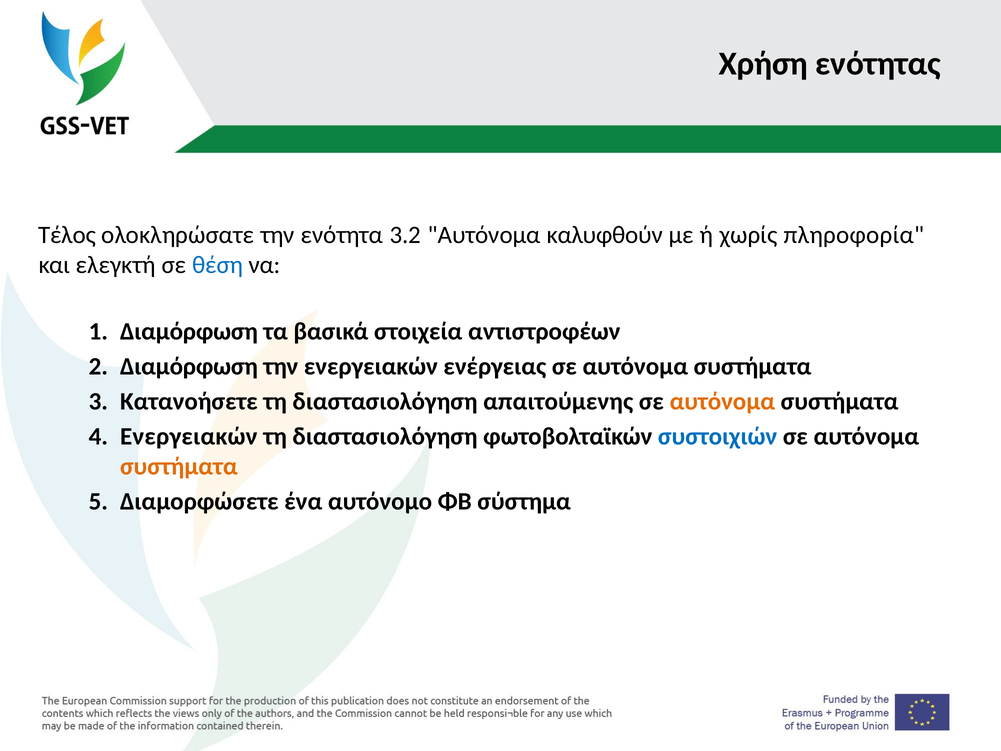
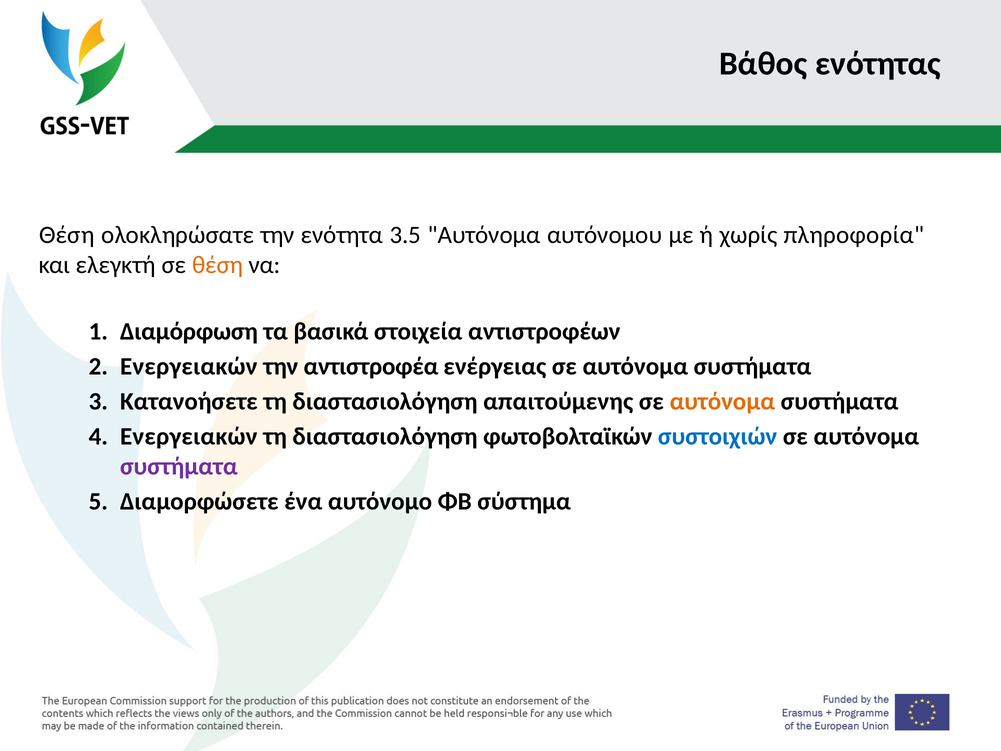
Χρήση: Χρήση -> Βάθος
Τέλος at (67, 235): Τέλος -> Θέση
3.2: 3.2 -> 3.5
καλυφθούν: καλυφθούν -> αυτόνομου
θέση at (218, 265) colour: blue -> orange
Διαμόρφωση at (189, 366): Διαμόρφωση -> Ενεργειακών
την ενεργειακών: ενεργειακών -> αντιστροφέα
συστήματα at (179, 466) colour: orange -> purple
